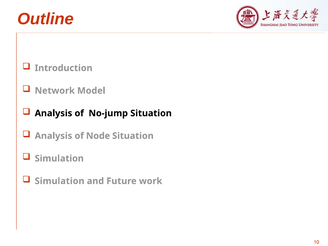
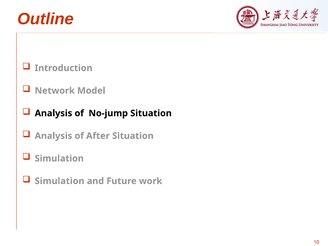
Node: Node -> After
